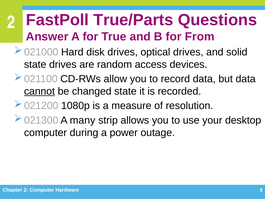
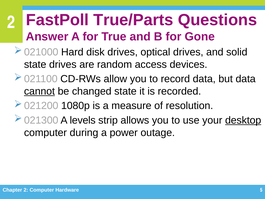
From: From -> Gone
many: many -> levels
desktop underline: none -> present
